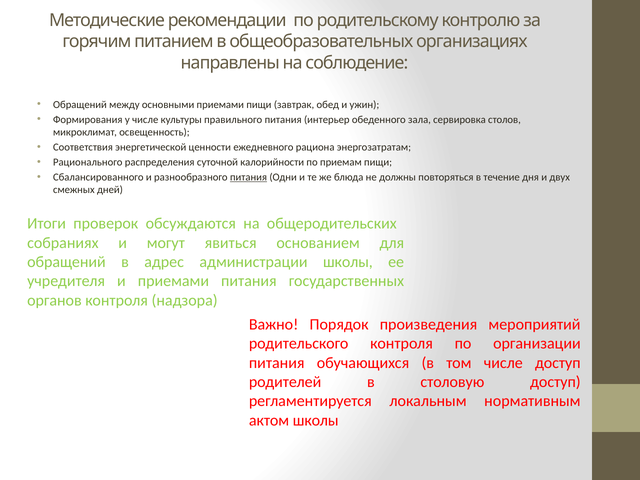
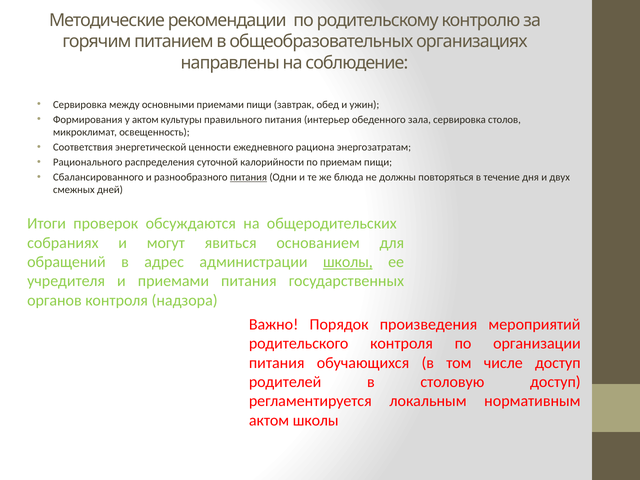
Обращений at (80, 105): Обращений -> Сервировка
у числе: числе -> актом
школы at (348, 262) underline: none -> present
